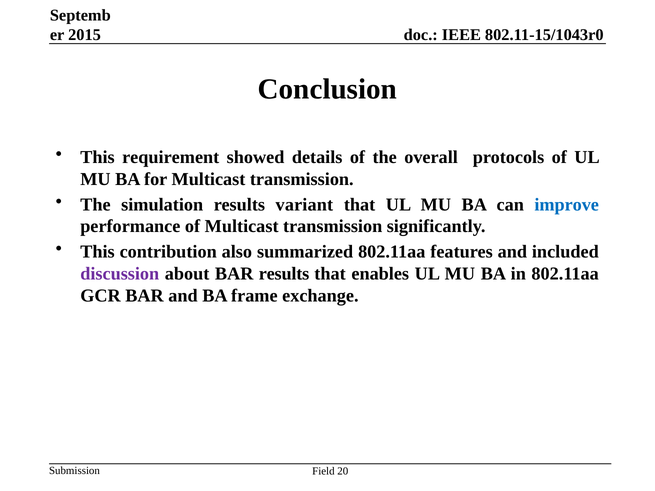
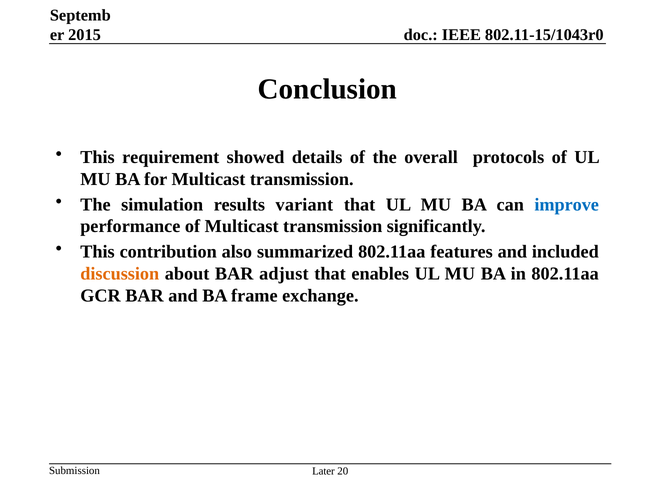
discussion colour: purple -> orange
BAR results: results -> adjust
Field: Field -> Later
